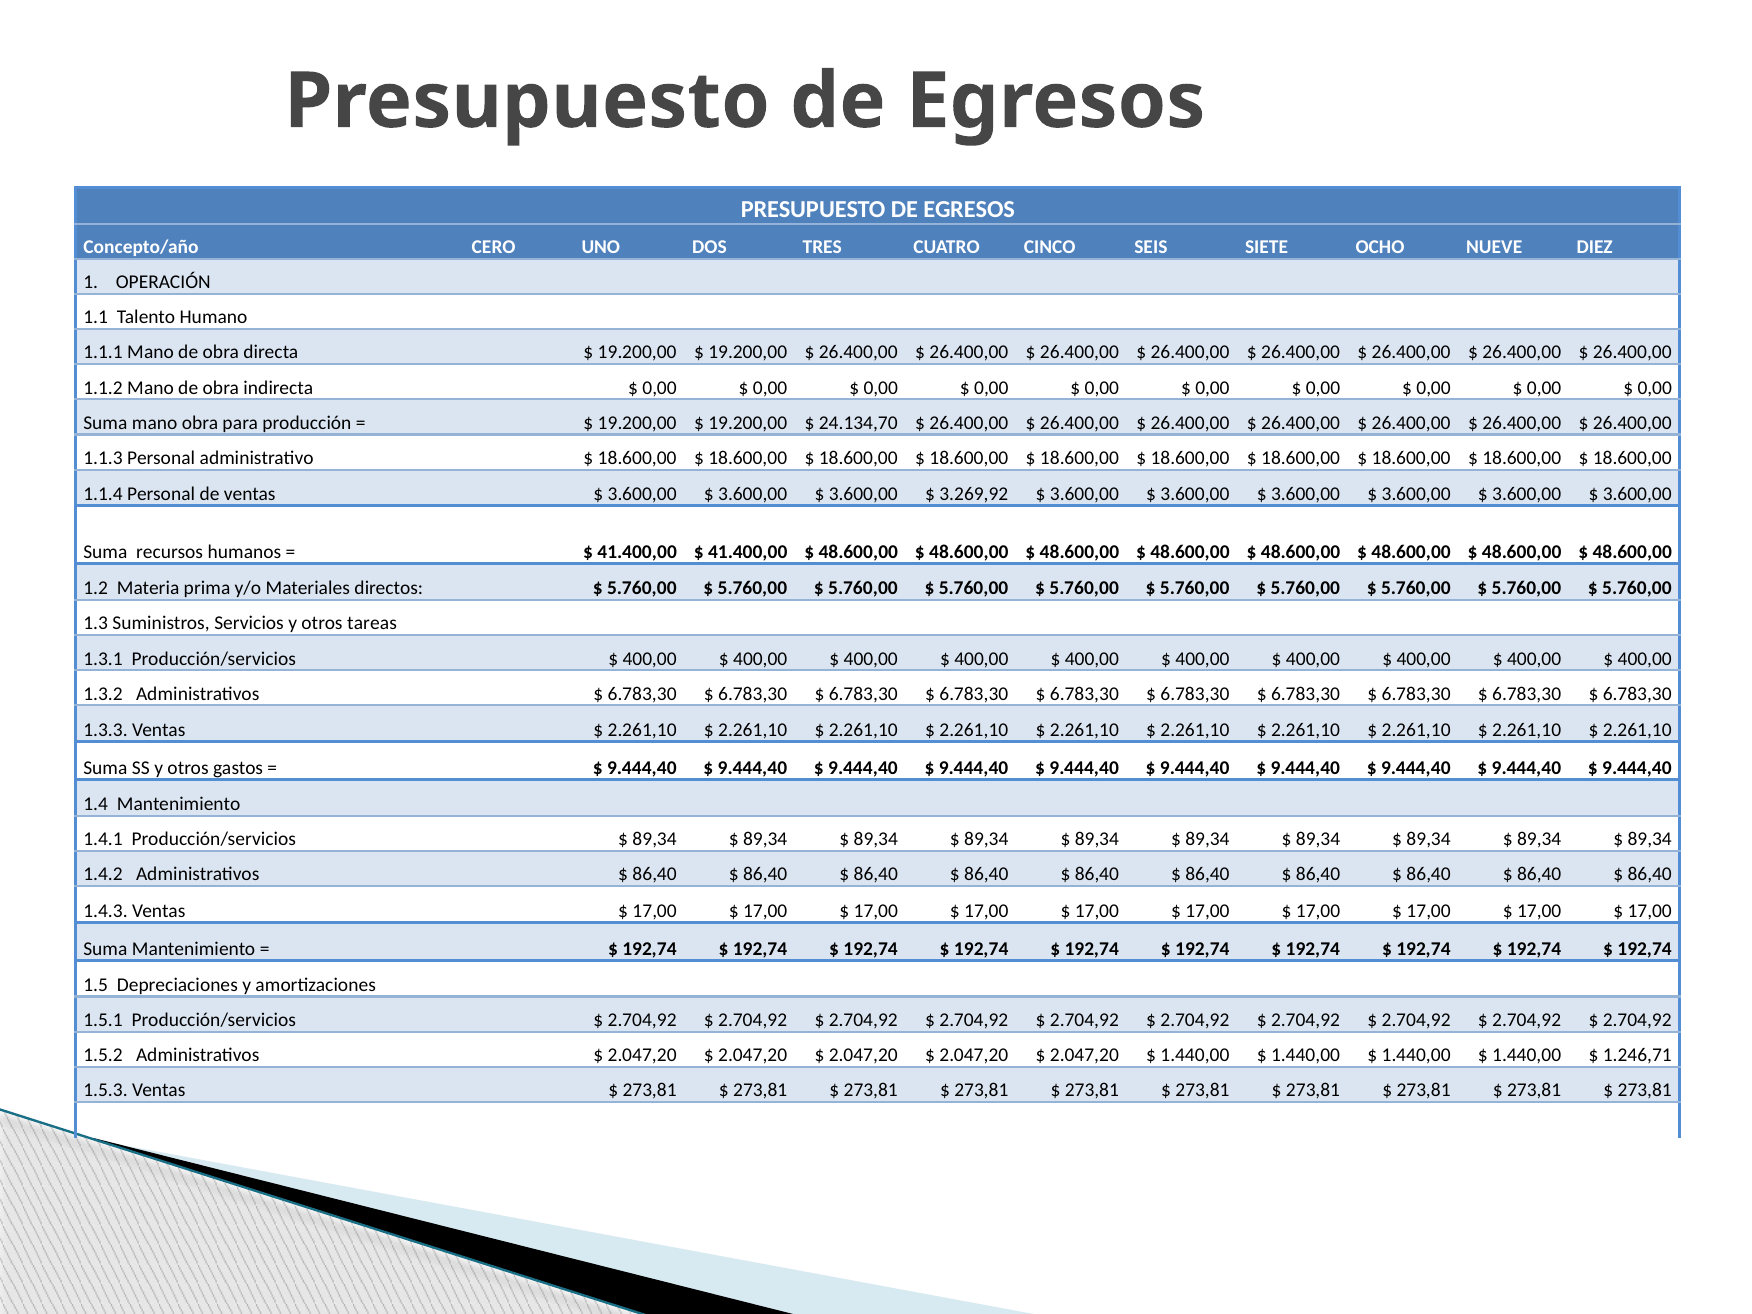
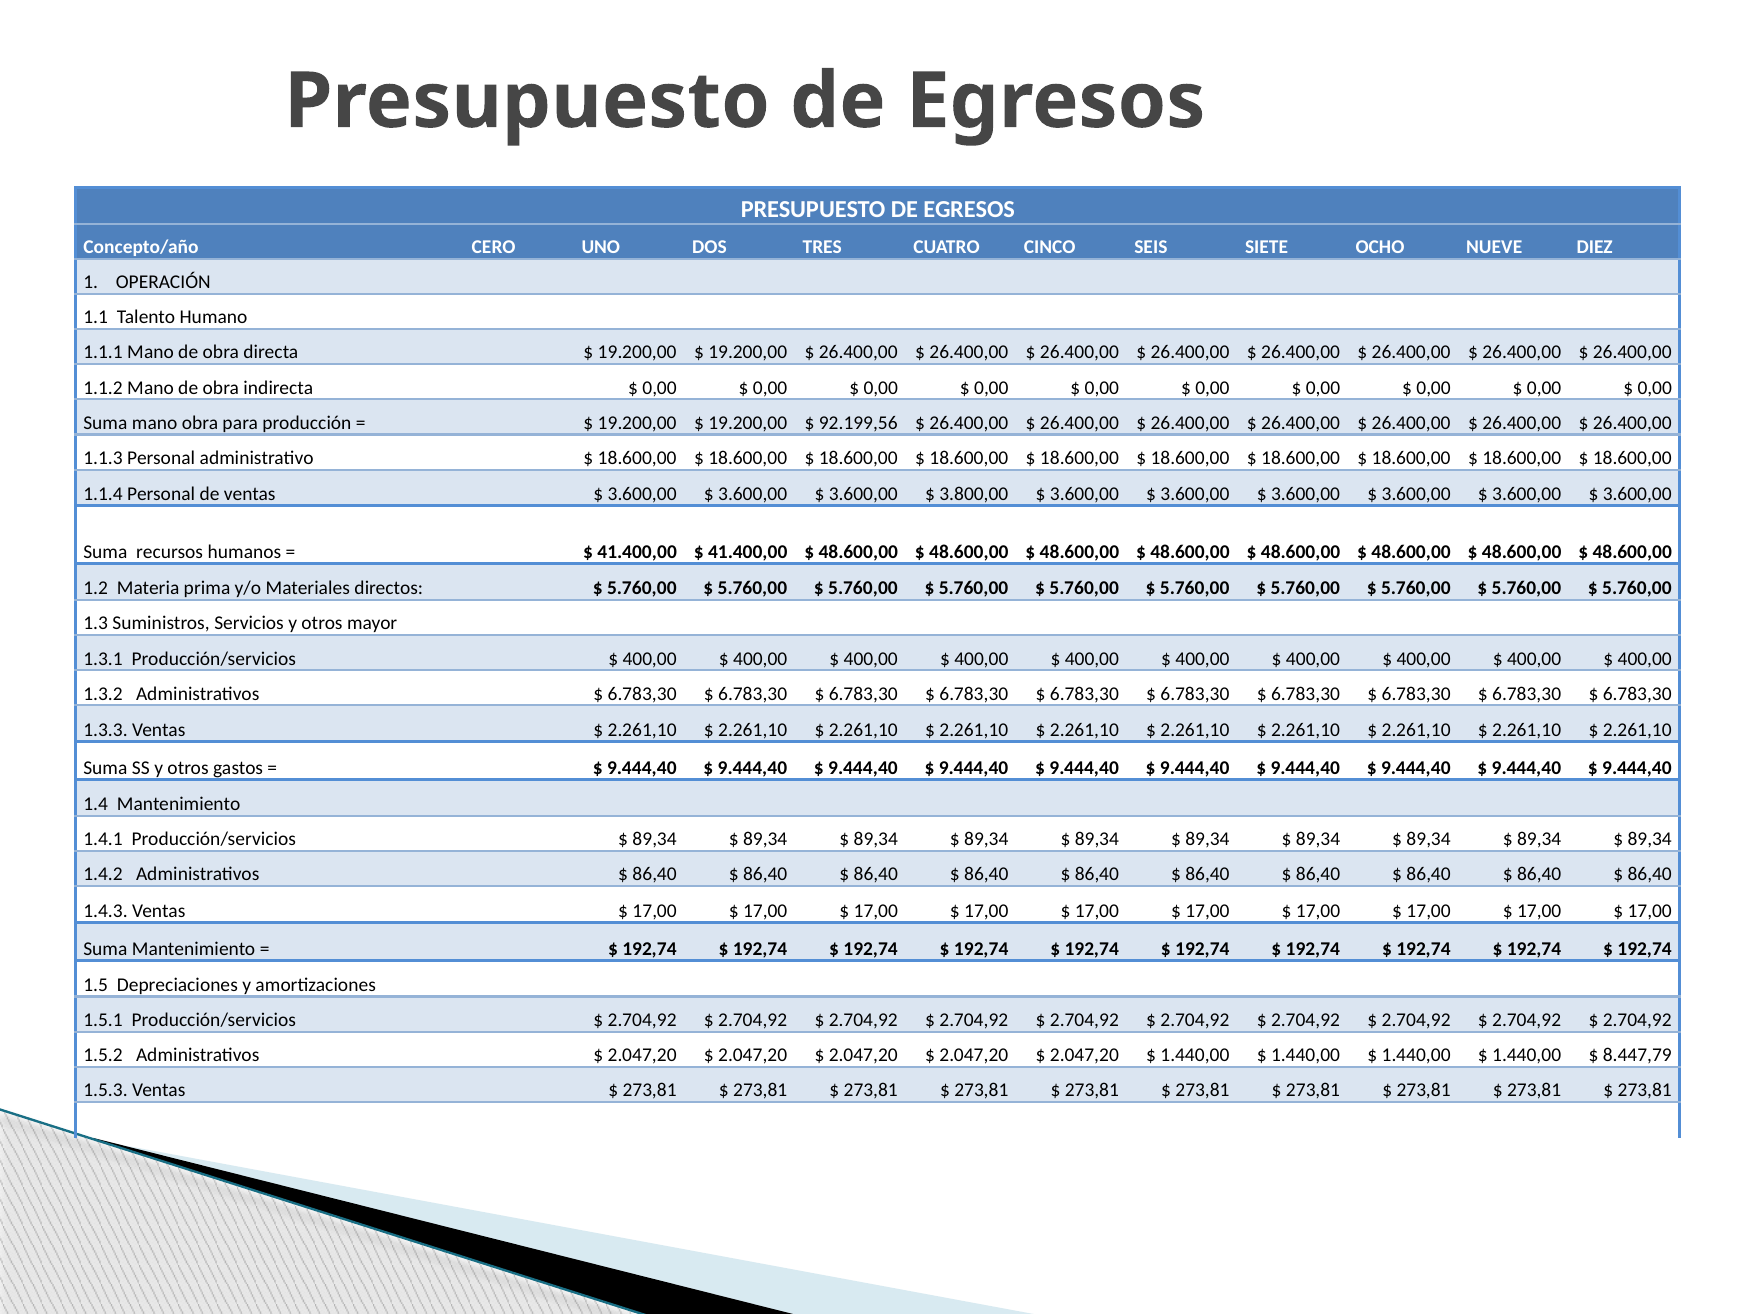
24.134,70: 24.134,70 -> 92.199,56
3.269,92: 3.269,92 -> 3.800,00
tareas: tareas -> mayor
1.246,71: 1.246,71 -> 8.447,79
